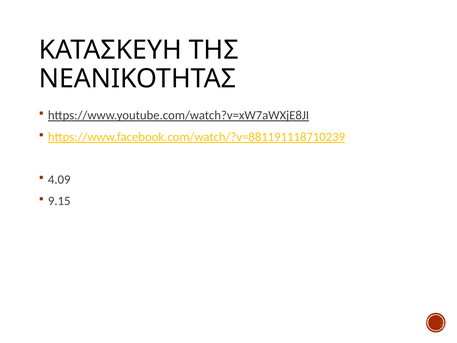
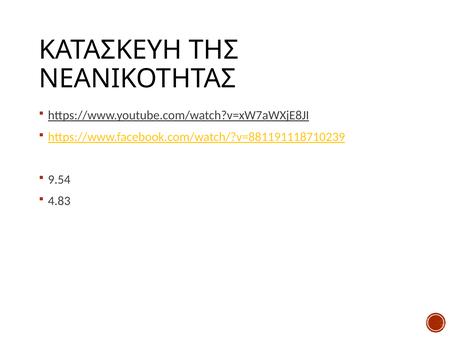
4.09: 4.09 -> 9.54
9.15: 9.15 -> 4.83
